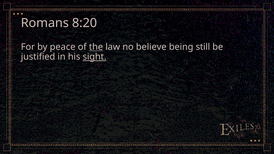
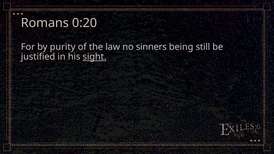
8:20: 8:20 -> 0:20
peace: peace -> purity
the underline: present -> none
believe: believe -> sinners
